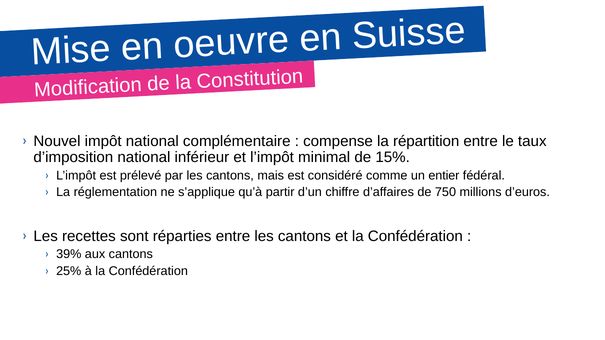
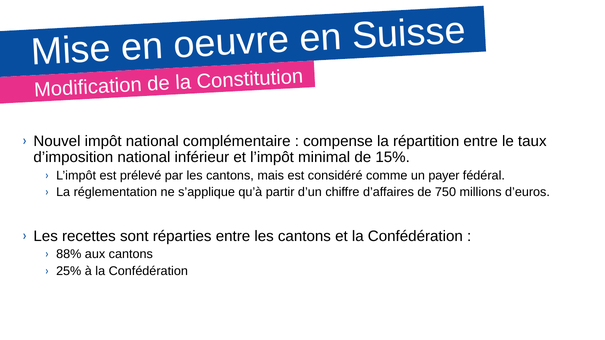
entier: entier -> payer
39%: 39% -> 88%
